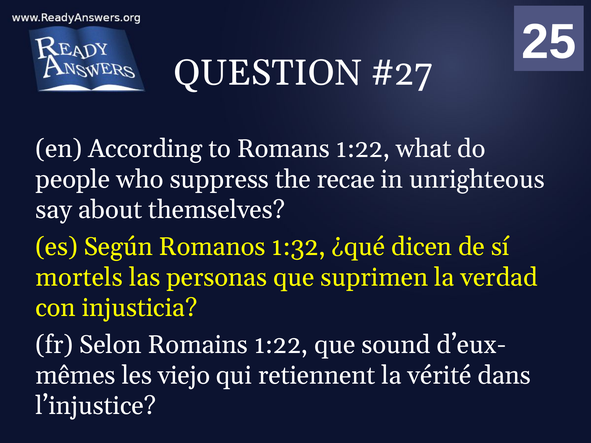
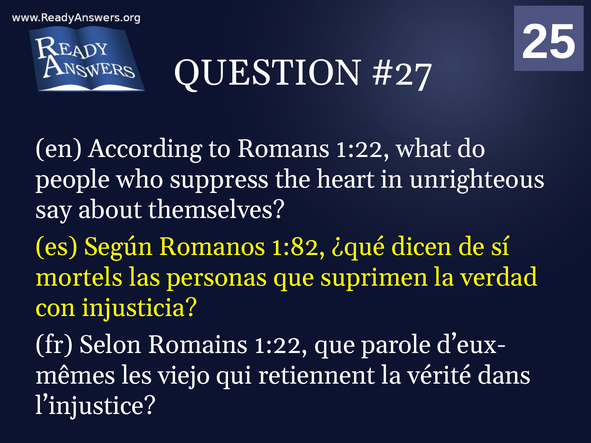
recae: recae -> heart
1:32: 1:32 -> 1:82
sound: sound -> parole
